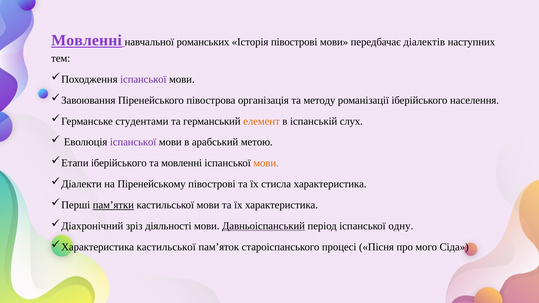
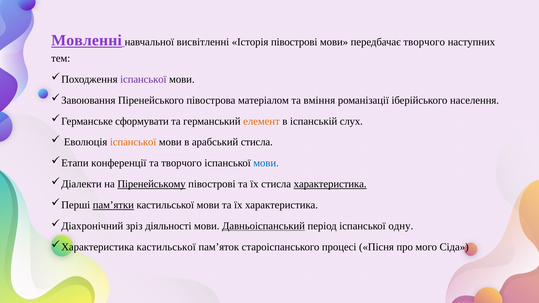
романських: романських -> висвітленні
передбачає діалектів: діалектів -> творчого
організація: організація -> матеріалом
методу: методу -> вміння
студентами: студентами -> сформувати
іспанської at (133, 142) colour: purple -> orange
арабський метою: метою -> стисла
іберійського at (119, 163): іберійського -> конференції
та мовленні: мовленні -> творчого
мови at (266, 163) colour: orange -> blue
Піренейському underline: none -> present
характеристика at (330, 184) underline: none -> present
